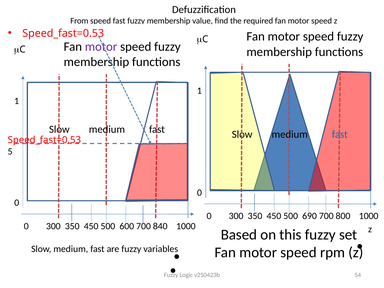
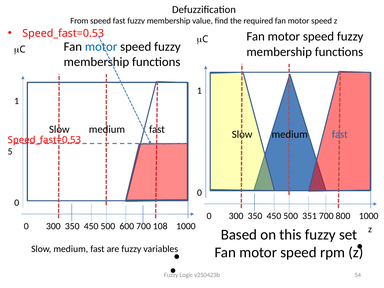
motor at (101, 47) colour: purple -> blue
690: 690 -> 351
840: 840 -> 108
